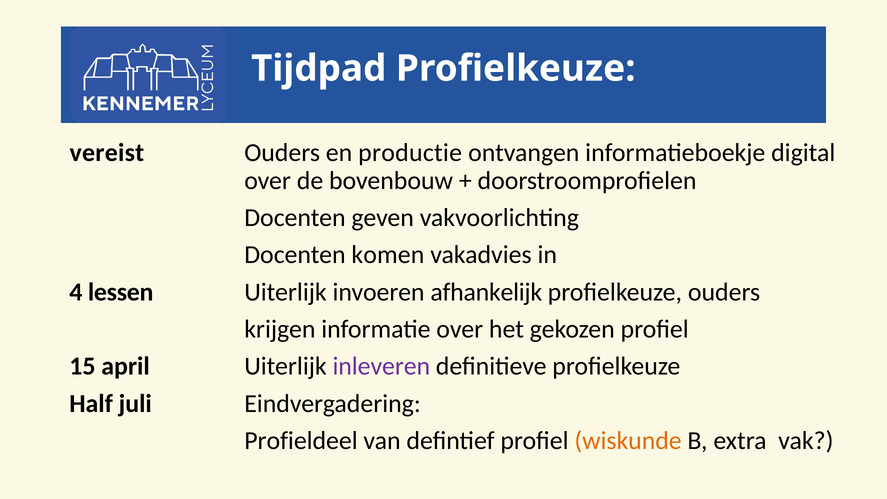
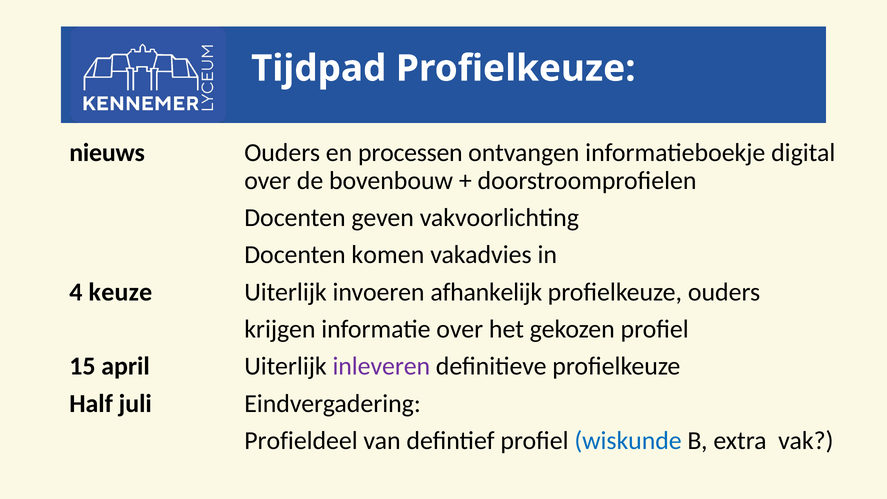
vereist: vereist -> nieuws
productie: productie -> processen
lessen: lessen -> keuze
wiskunde colour: orange -> blue
